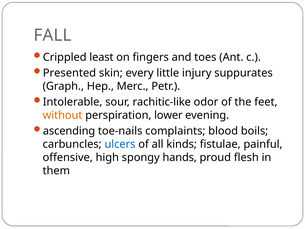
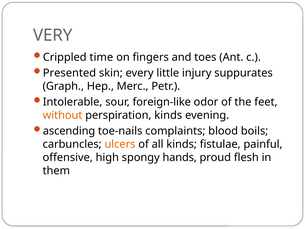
FALL: FALL -> VERY
least: least -> time
rachitic-like: rachitic-like -> foreign-like
perspiration lower: lower -> kinds
ulcers colour: blue -> orange
